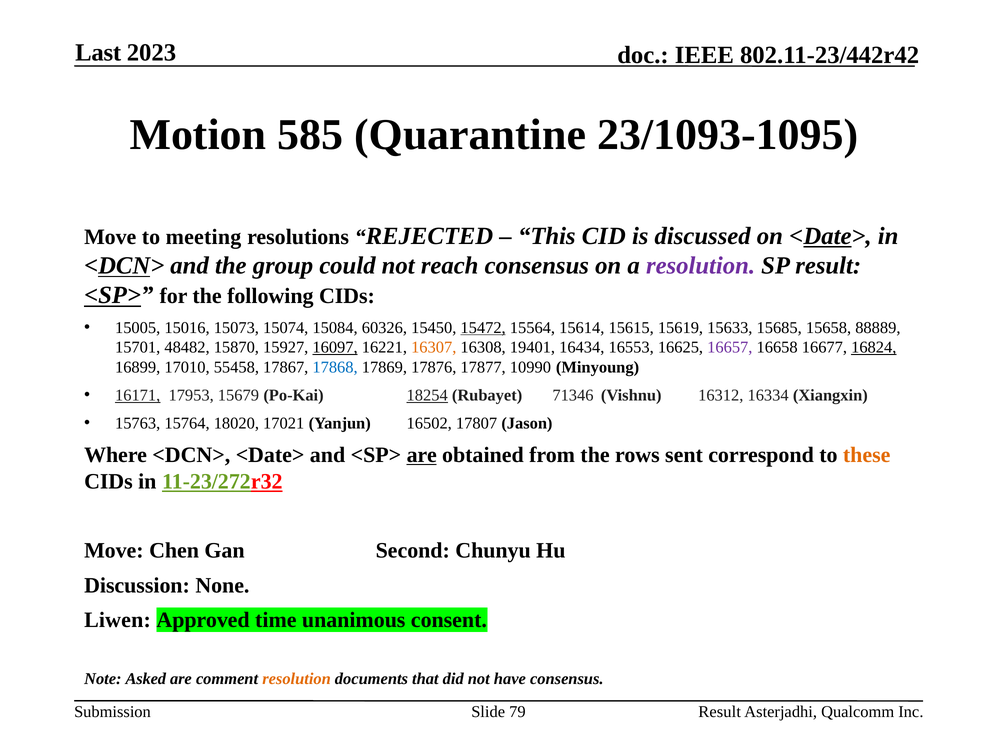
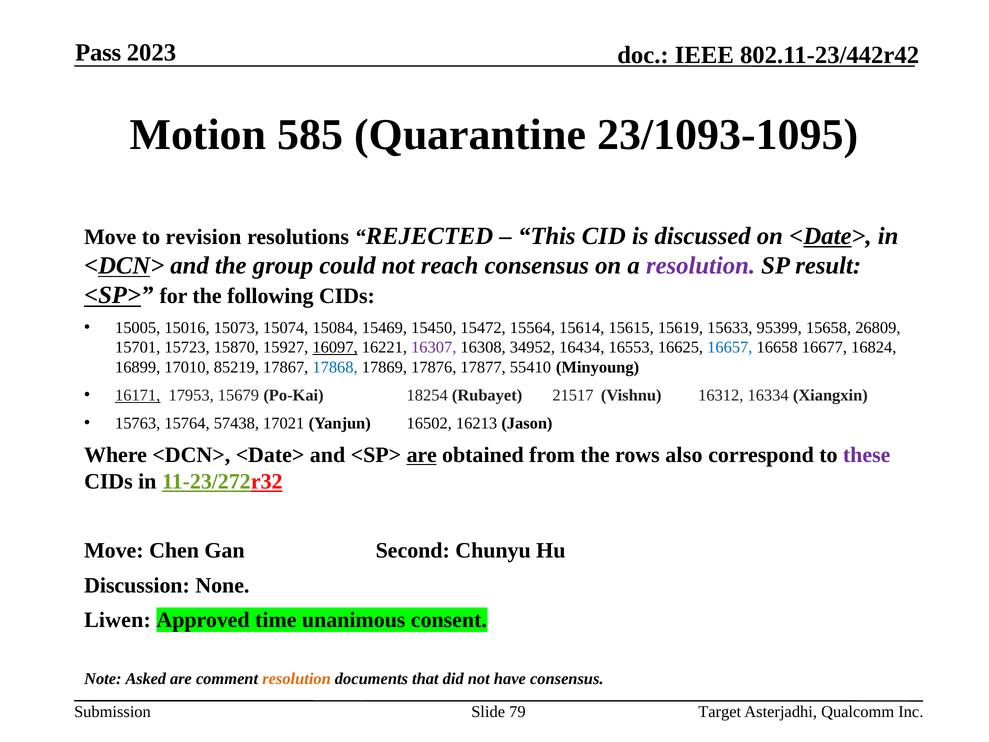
Last: Last -> Pass
meeting: meeting -> revision
60326: 60326 -> 15469
15472 underline: present -> none
15685: 15685 -> 95399
88889: 88889 -> 26809
48482: 48482 -> 15723
16307 colour: orange -> purple
19401: 19401 -> 34952
16657 colour: purple -> blue
16824 underline: present -> none
55458: 55458 -> 85219
10990: 10990 -> 55410
18254 underline: present -> none
71346: 71346 -> 21517
18020: 18020 -> 57438
17807: 17807 -> 16213
sent: sent -> also
these colour: orange -> purple
Result at (720, 711): Result -> Target
